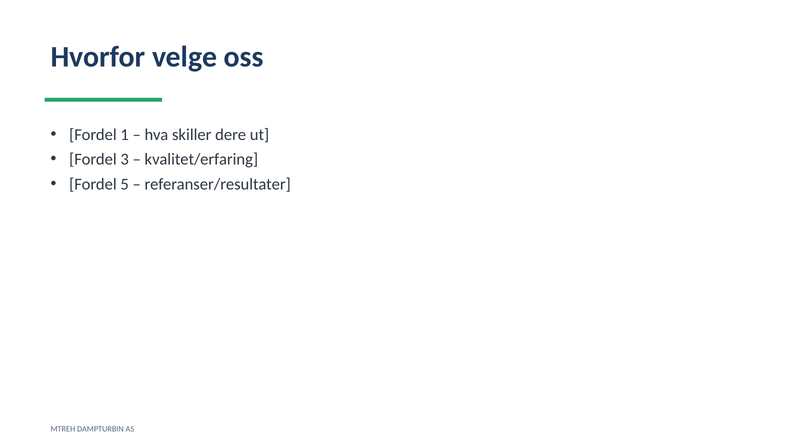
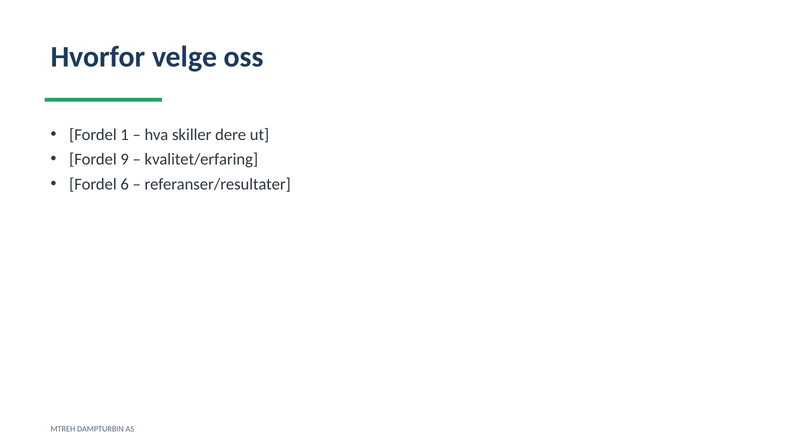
3: 3 -> 9
5: 5 -> 6
